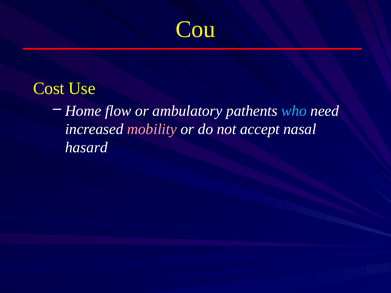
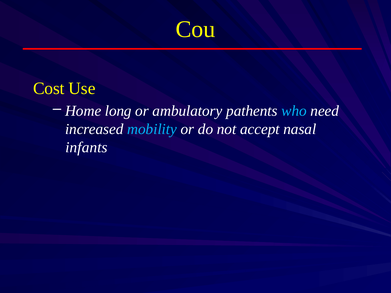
flow: flow -> long
mobility colour: pink -> light blue
hasard: hasard -> infants
